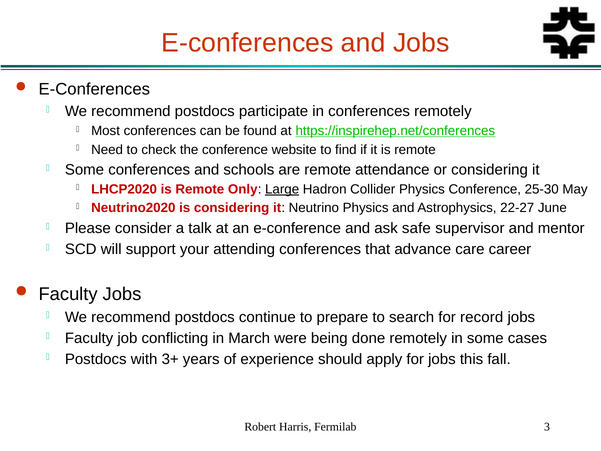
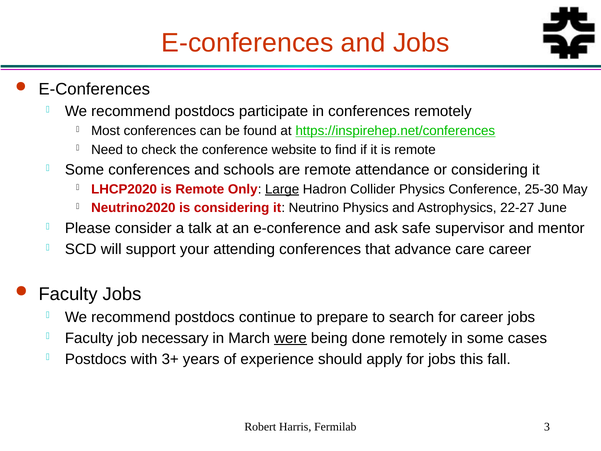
for record: record -> career
conflicting: conflicting -> necessary
were underline: none -> present
